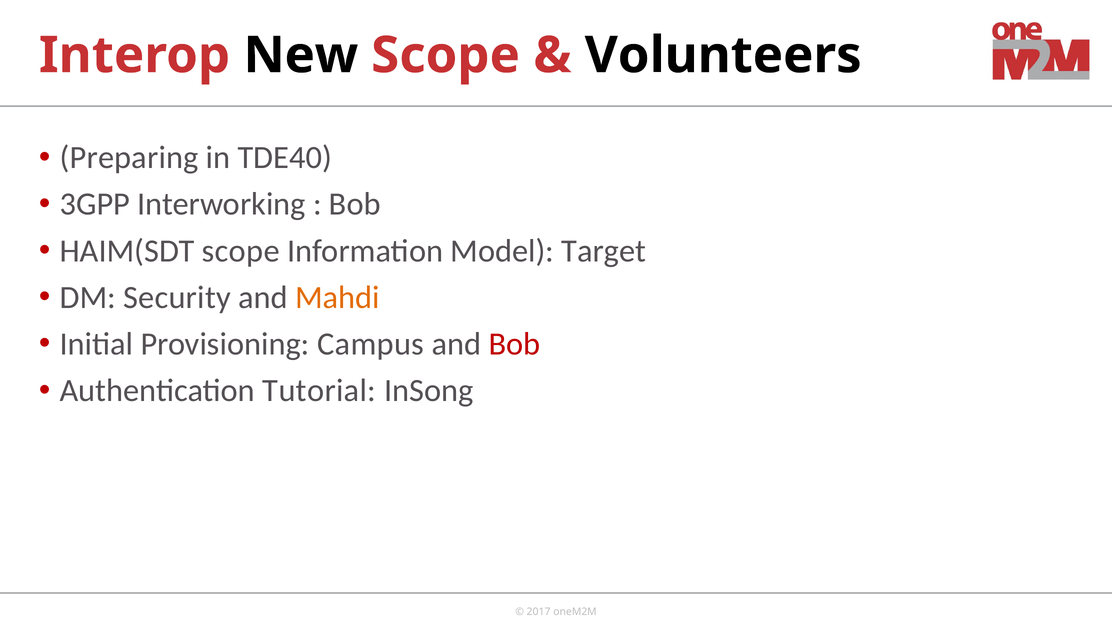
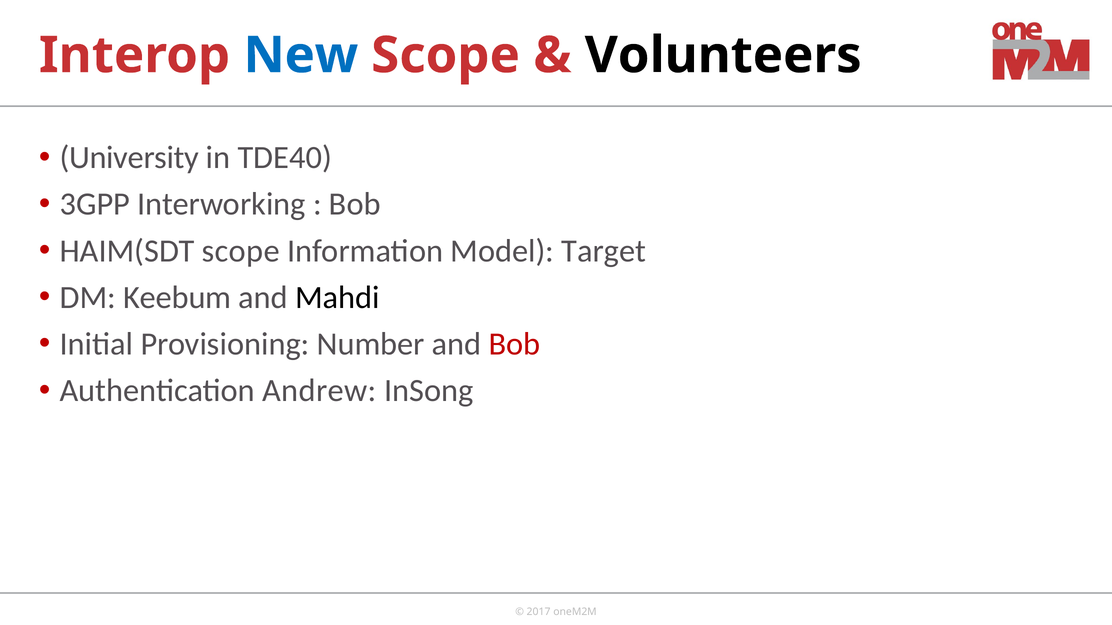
New colour: black -> blue
Preparing: Preparing -> University
Security: Security -> Keebum
Mahdi colour: orange -> black
Campus: Campus -> Number
Tutorial: Tutorial -> Andrew
